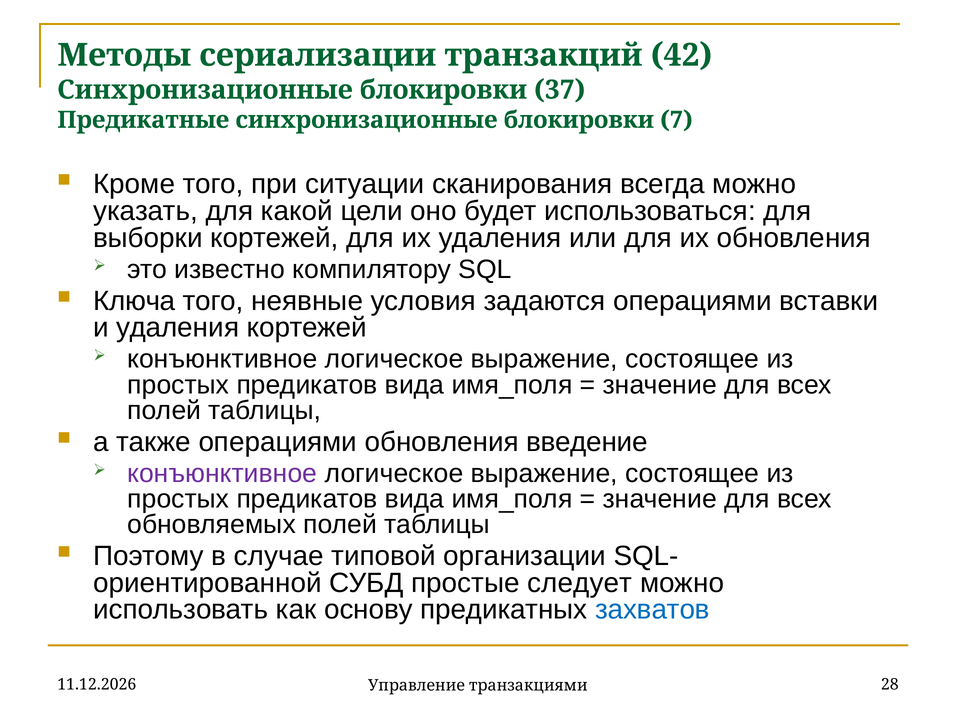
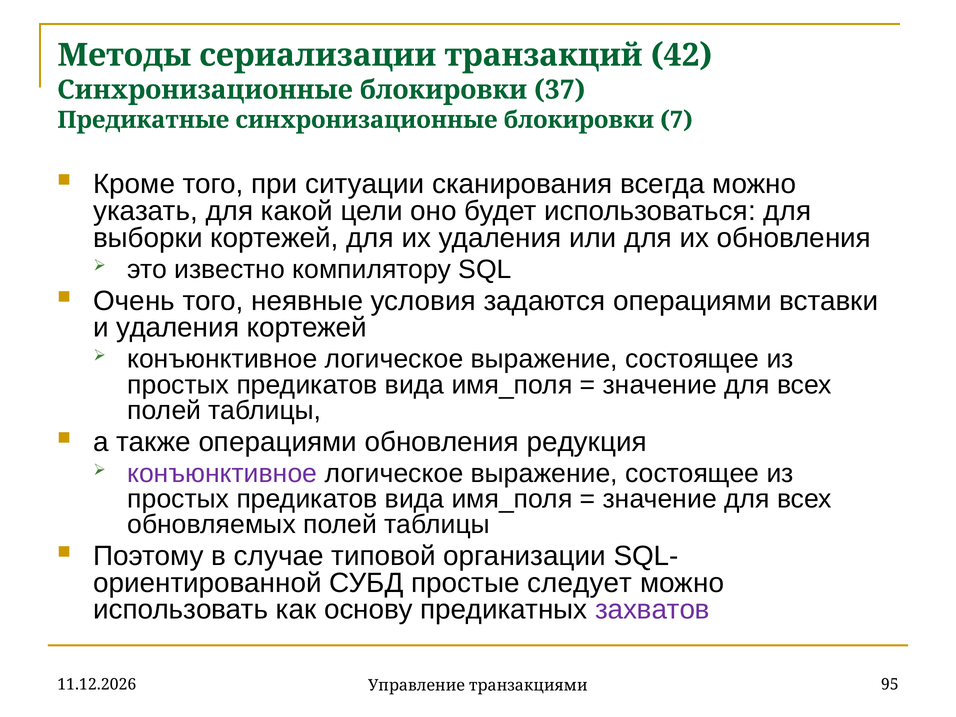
Ключа: Ключа -> Очень
введение: введение -> редукция
захватов colour: blue -> purple
28: 28 -> 95
